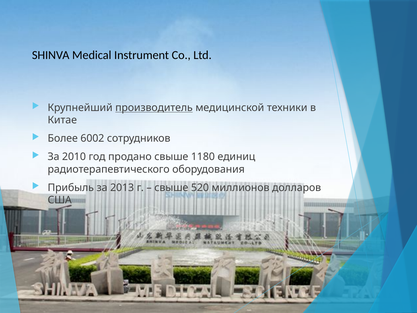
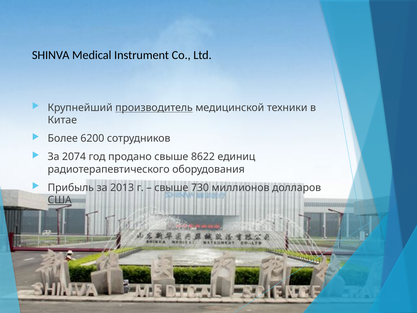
6002: 6002 -> 6200
2010: 2010 -> 2074
1180: 1180 -> 8622
520: 520 -> 730
США underline: none -> present
